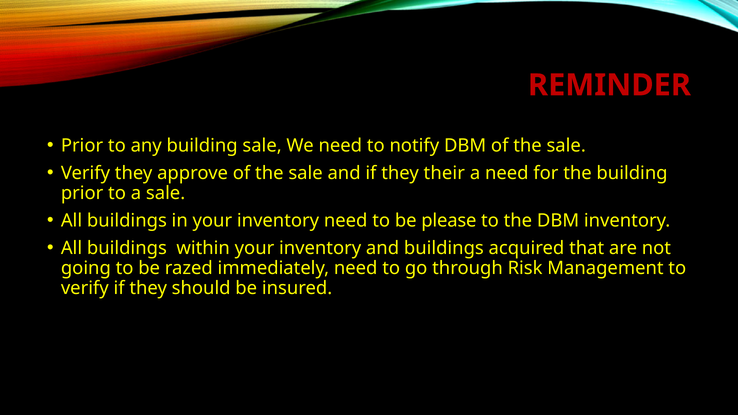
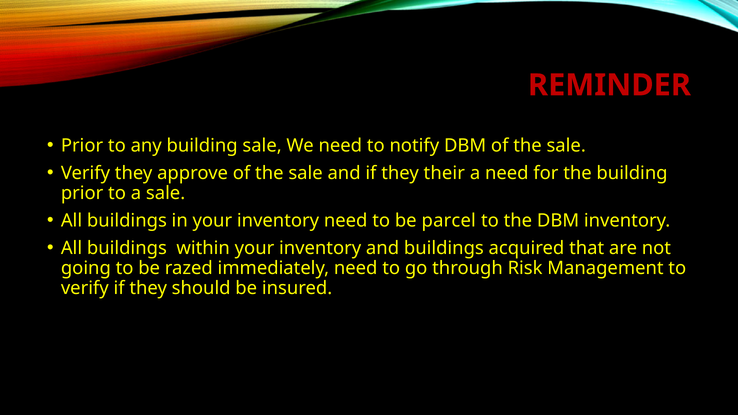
please: please -> parcel
